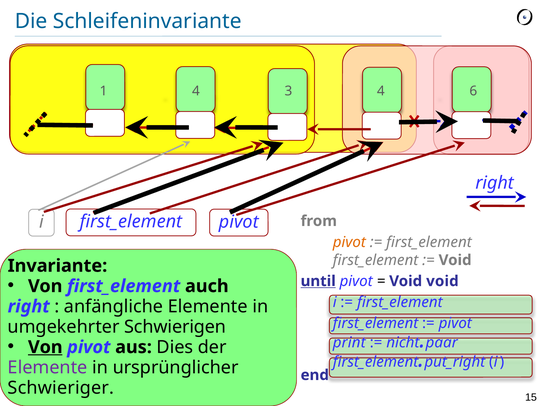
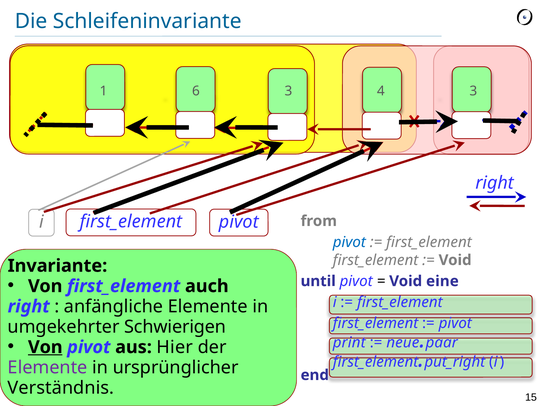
1 4: 4 -> 6
4 6: 6 -> 3
pivot at (349, 242) colour: orange -> blue
until underline: present -> none
Void void: void -> eine
Dies: Dies -> Hier
nicht: nicht -> neue
Schwieriger: Schwieriger -> Verständnis
